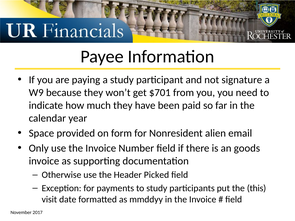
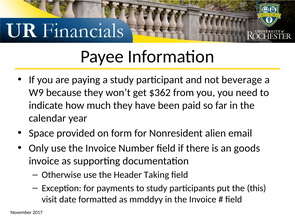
signature: signature -> beverage
$701: $701 -> $362
Picked: Picked -> Taking
